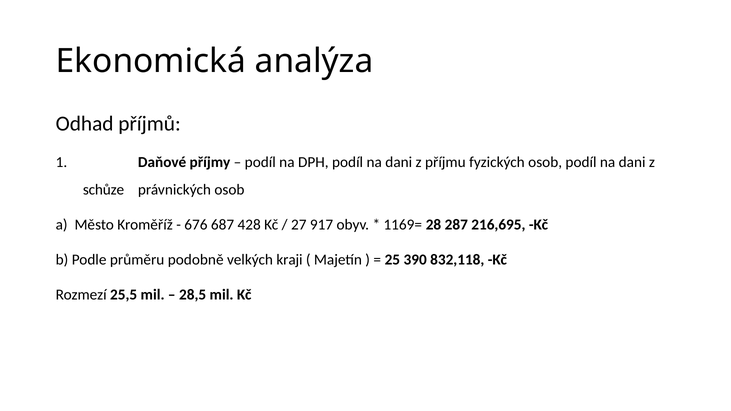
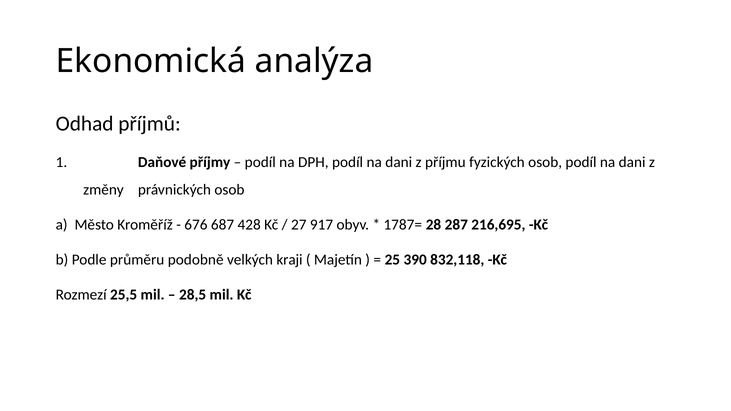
schůze: schůze -> změny
1169=: 1169= -> 1787=
